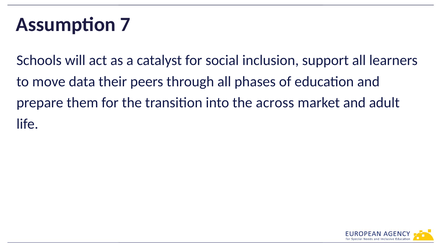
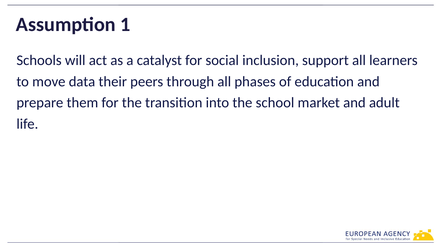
7: 7 -> 1
across: across -> school
